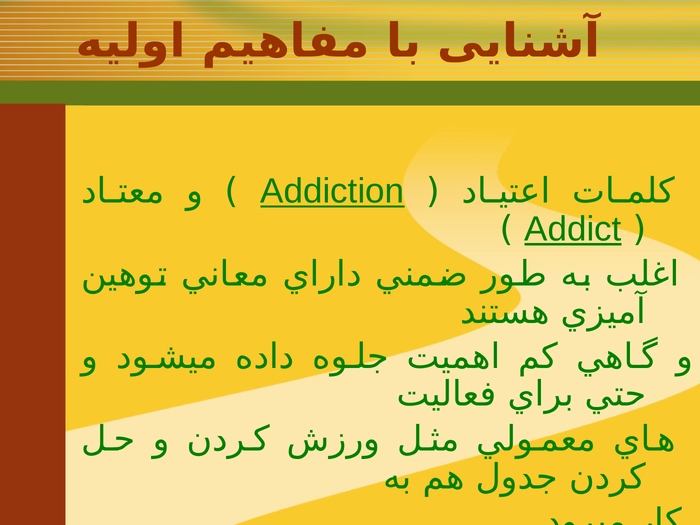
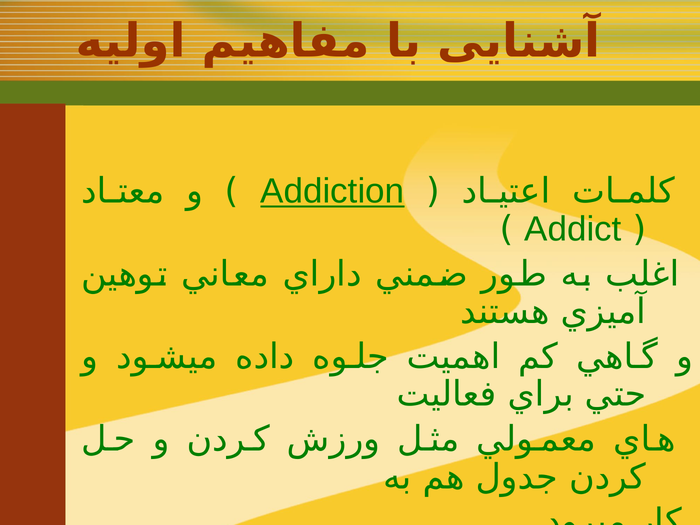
Addict underline: present -> none
